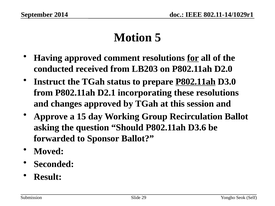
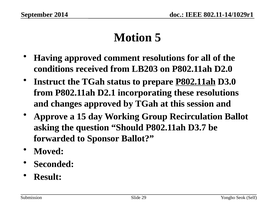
for underline: present -> none
conducted: conducted -> conditions
D3.6: D3.6 -> D3.7
